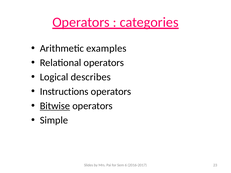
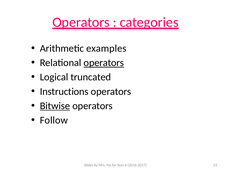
operators at (104, 63) underline: none -> present
describes: describes -> truncated
Simple: Simple -> Follow
